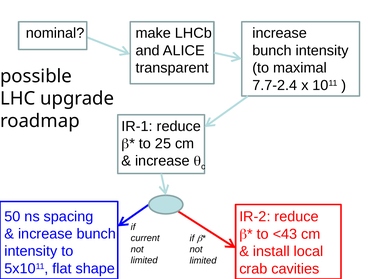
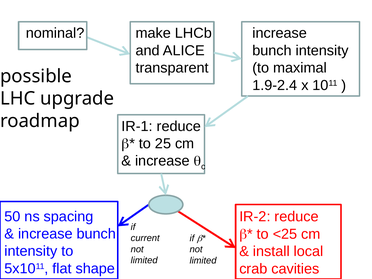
7.7-2.4: 7.7-2.4 -> 1.9-2.4
<43: <43 -> <25
